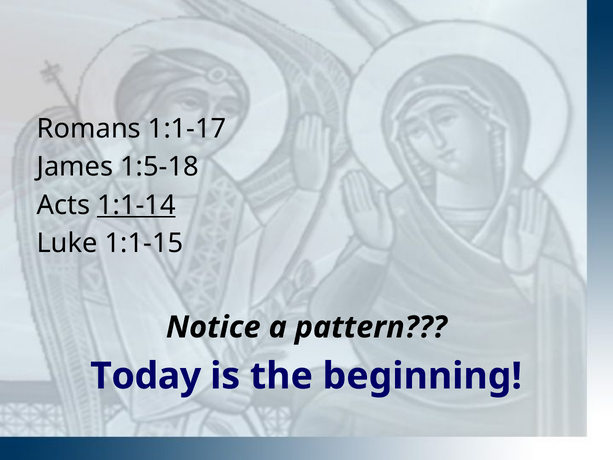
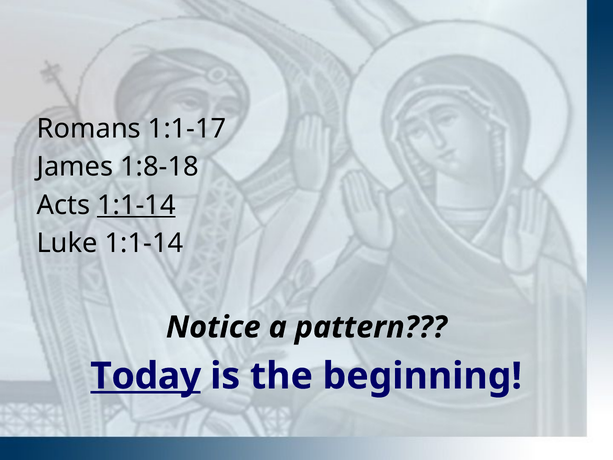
1:5-18: 1:5-18 -> 1:8-18
Luke 1:1-15: 1:1-15 -> 1:1-14
Today underline: none -> present
